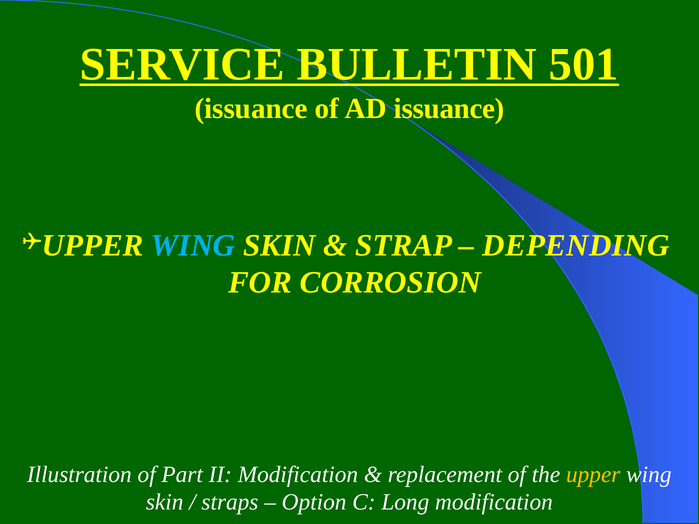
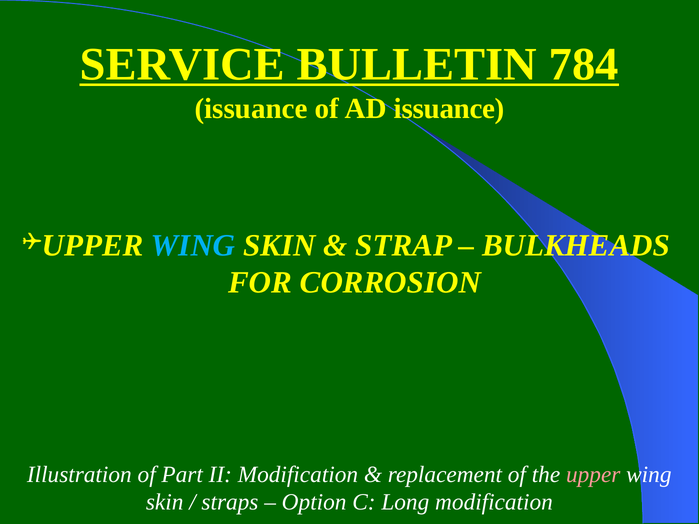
501: 501 -> 784
DEPENDING: DEPENDING -> BULKHEADS
upper colour: yellow -> pink
